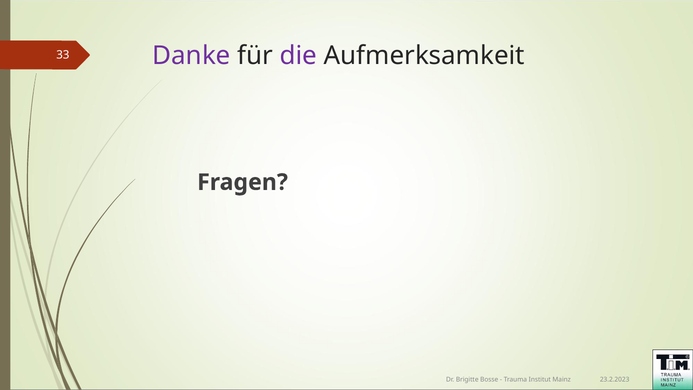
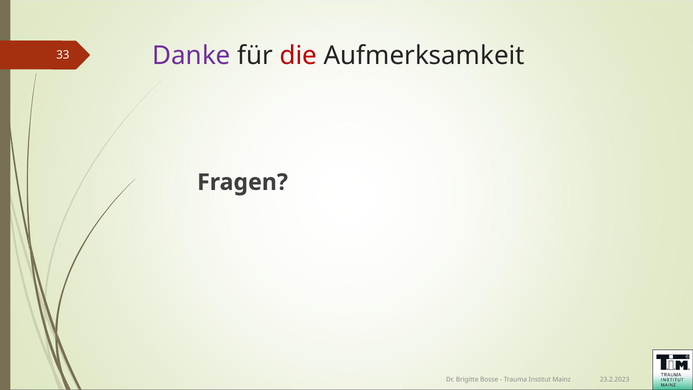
die colour: purple -> red
